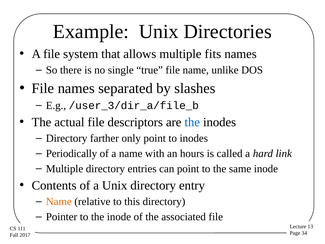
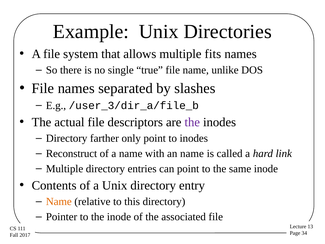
the at (192, 122) colour: blue -> purple
Periodically: Periodically -> Reconstruct
an hours: hours -> name
